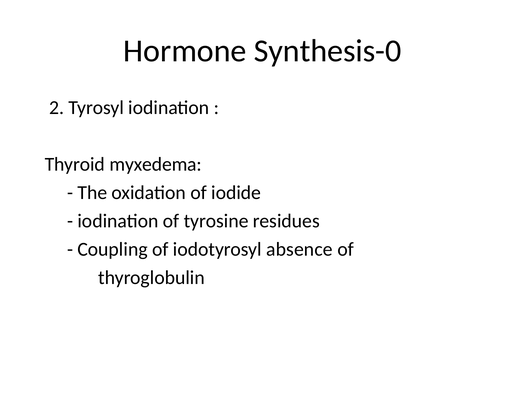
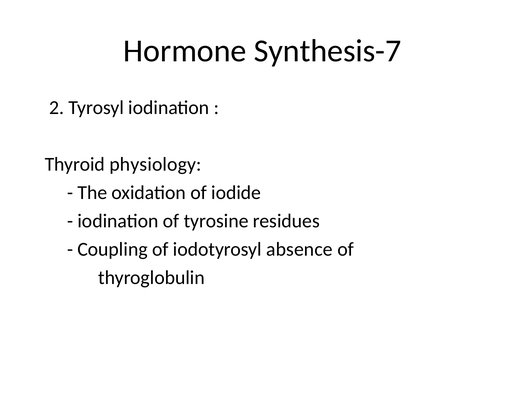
Synthesis-0: Synthesis-0 -> Synthesis-7
myxedema: myxedema -> physiology
